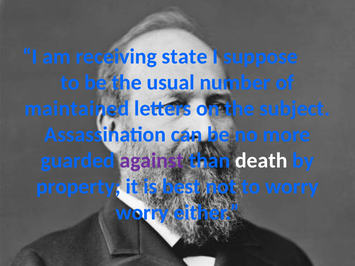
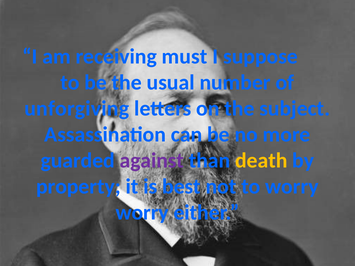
state: state -> must
maintained: maintained -> unforgiving
death colour: white -> yellow
